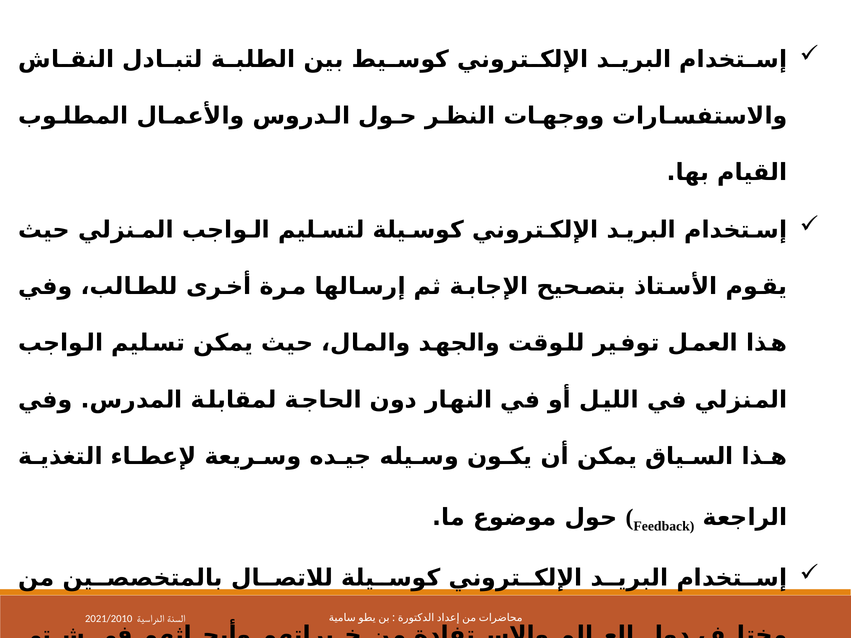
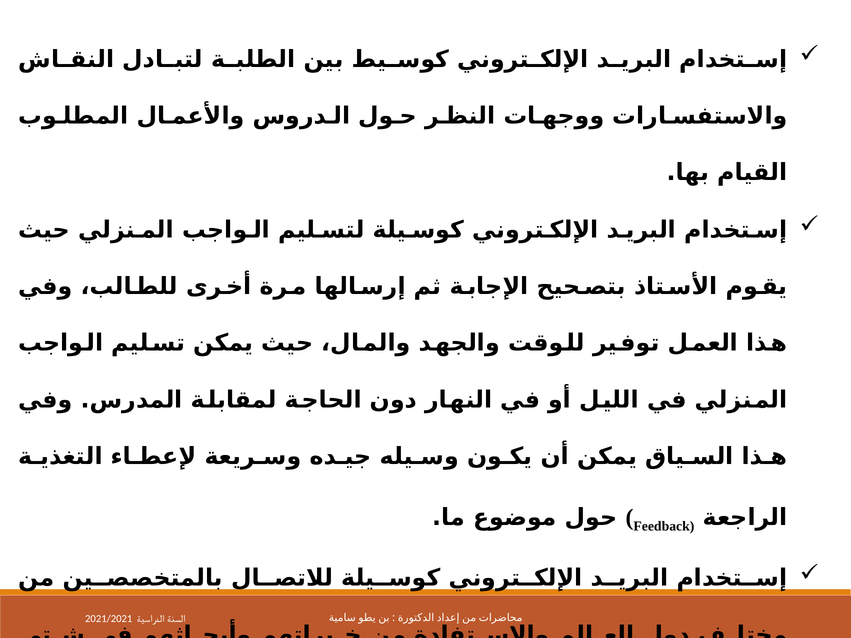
2021/2010: 2021/2010 -> 2021/2021
